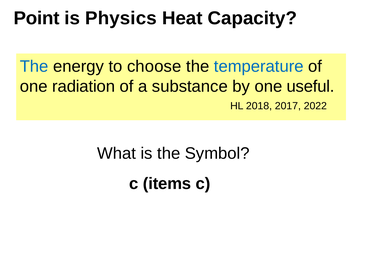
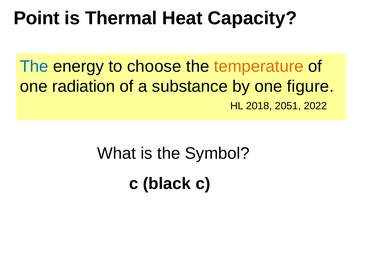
Physics: Physics -> Thermal
temperature colour: blue -> orange
useful: useful -> figure
2017: 2017 -> 2051
items: items -> black
